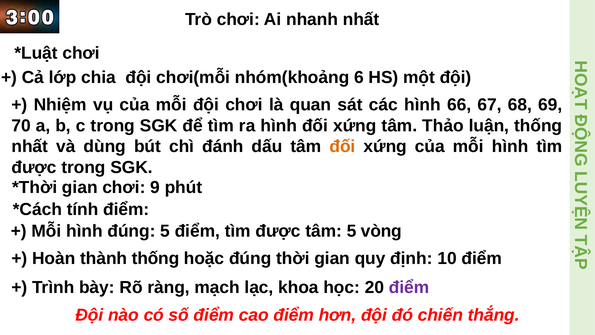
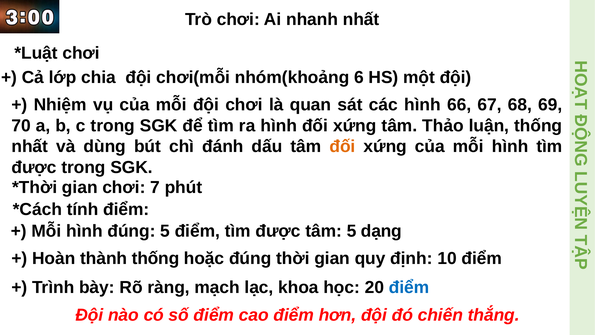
9: 9 -> 7
vòng: vòng -> dạng
điểm at (409, 287) colour: purple -> blue
